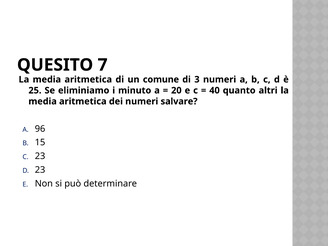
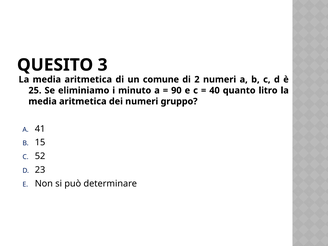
7: 7 -> 3
3: 3 -> 2
20: 20 -> 90
altri: altri -> litro
salvare: salvare -> gruppo
96: 96 -> 41
C 23: 23 -> 52
